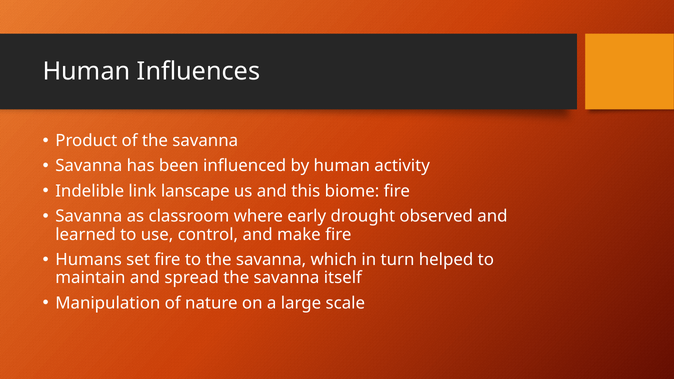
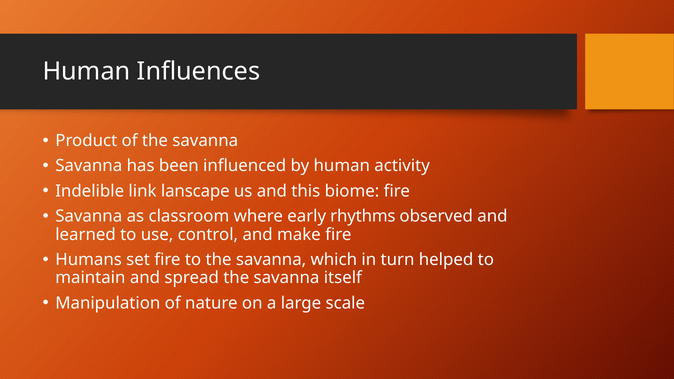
drought: drought -> rhythms
